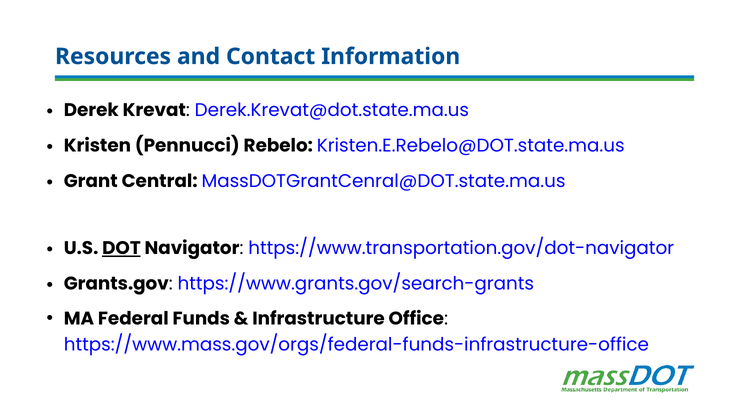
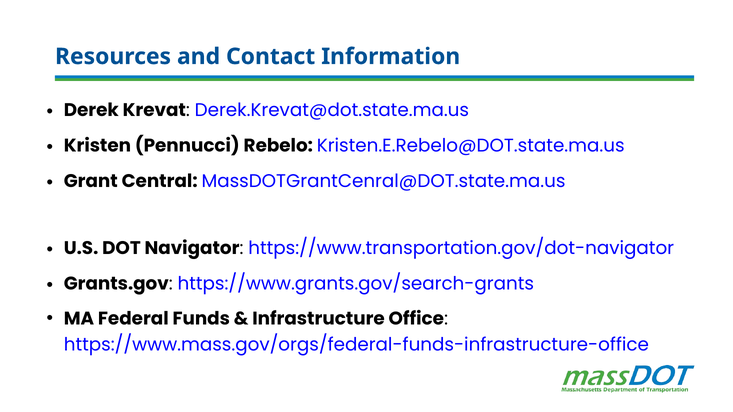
DOT underline: present -> none
